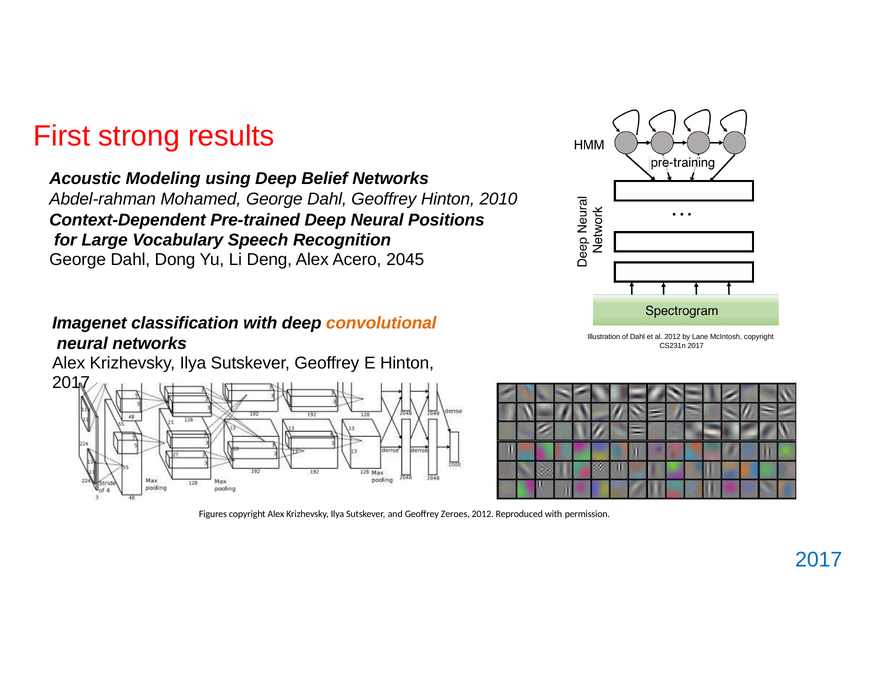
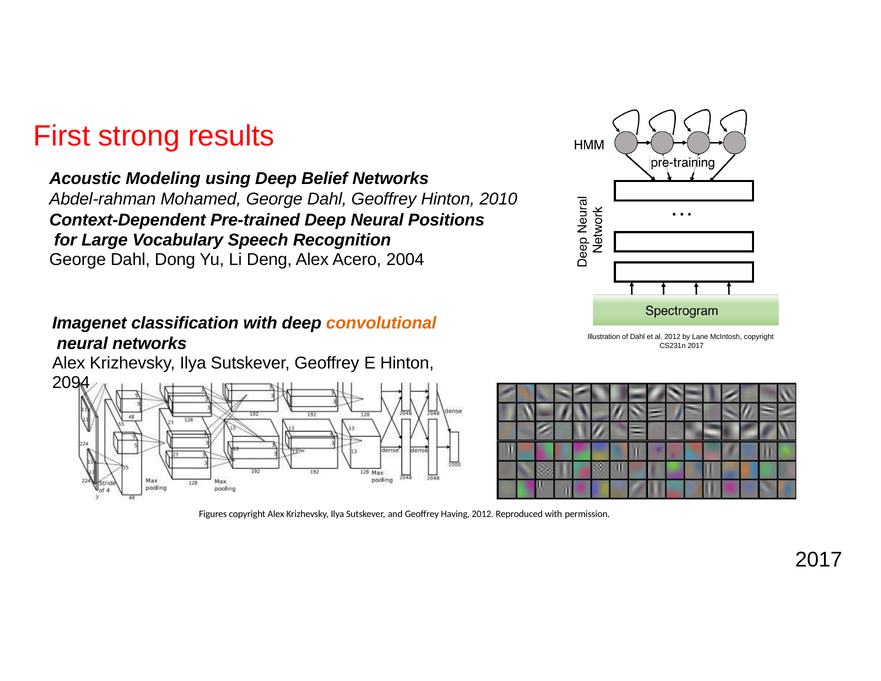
2045: 2045 -> 2004
2017 at (71, 382): 2017 -> 2094
Zeroes: Zeroes -> Having
2017 at (819, 559) colour: blue -> black
